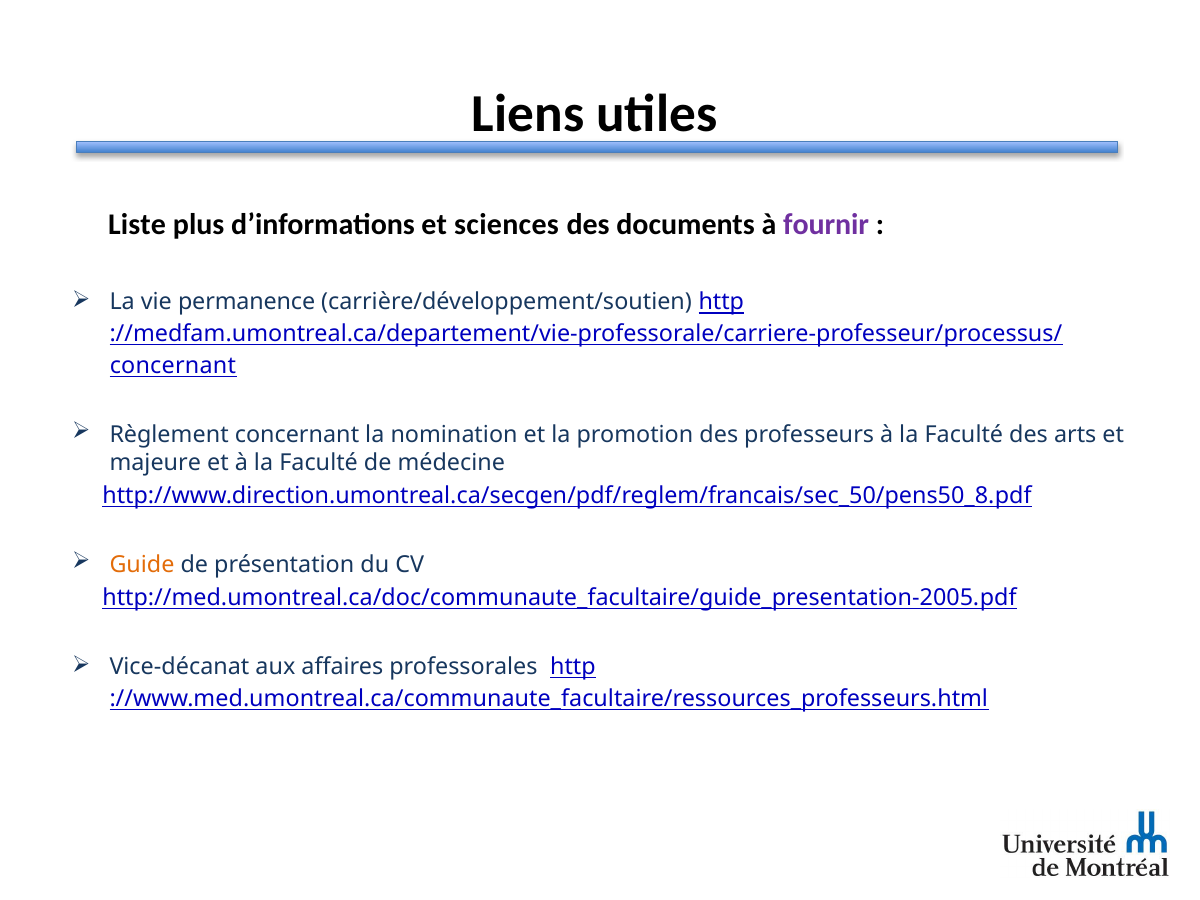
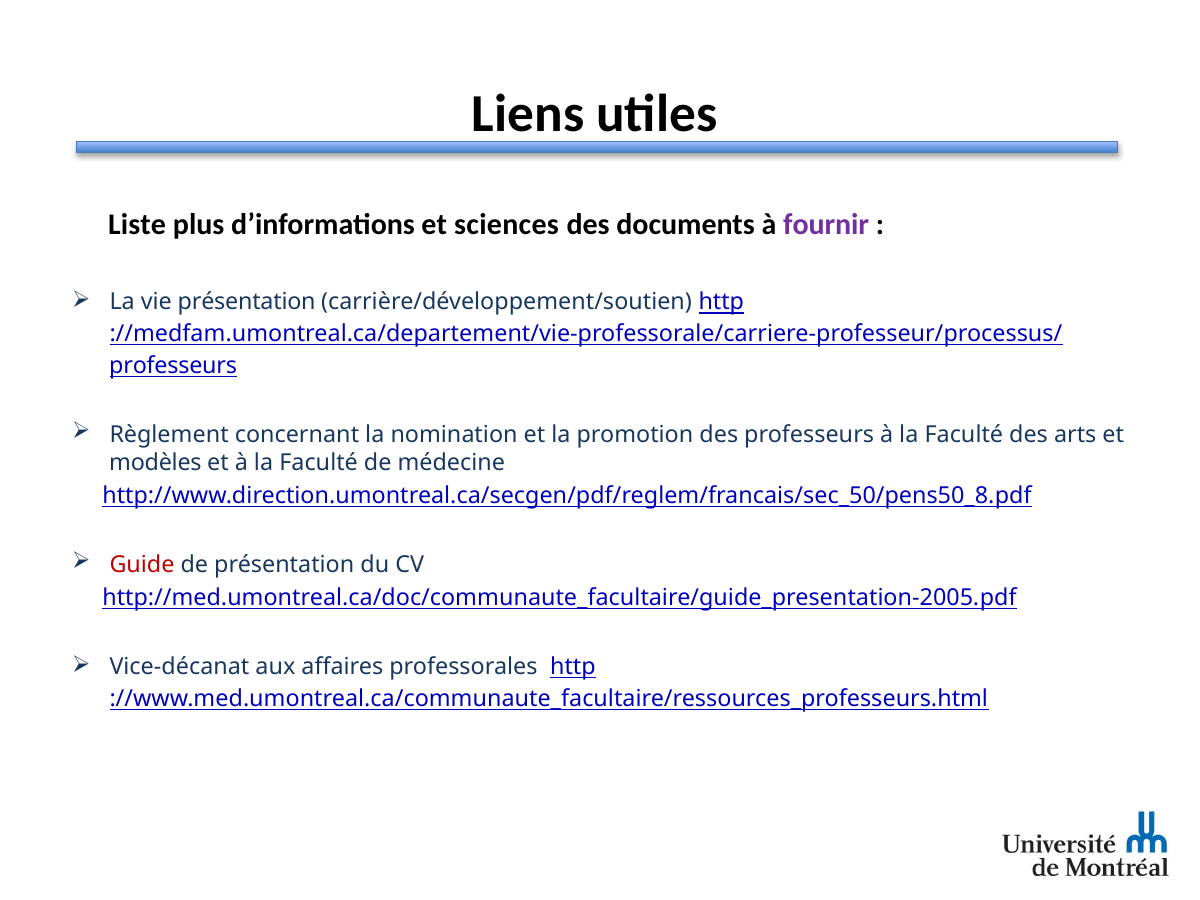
vie permanence: permanence -> présentation
concernant at (173, 366): concernant -> professeurs
majeure: majeure -> modèles
Guide colour: orange -> red
